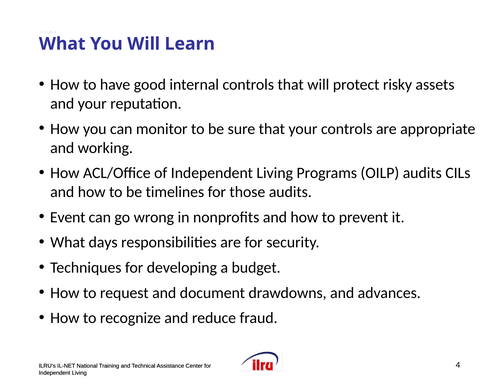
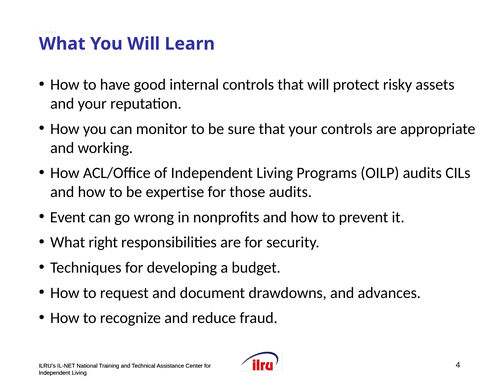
timelines: timelines -> expertise
days: days -> right
